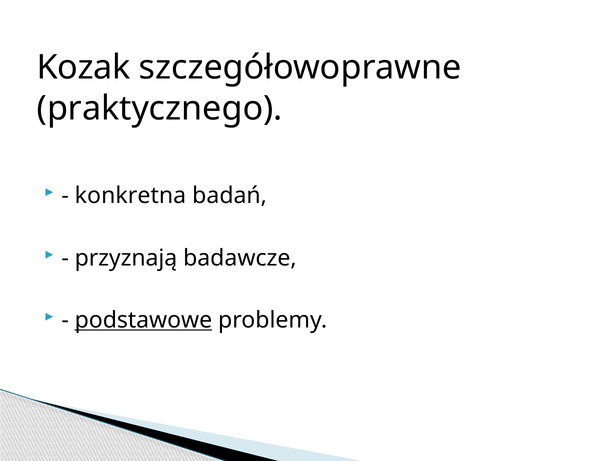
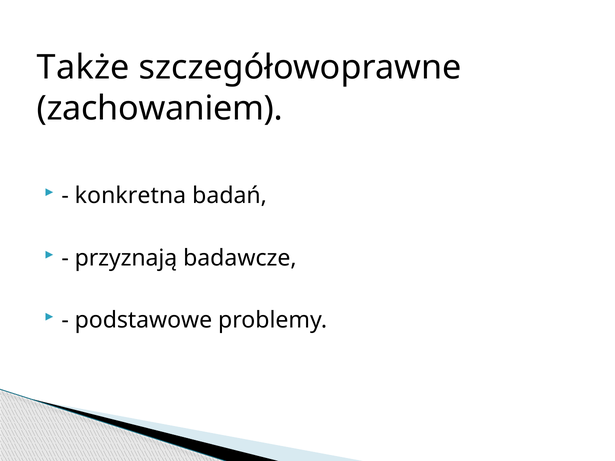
Kozak: Kozak -> Także
praktycznego: praktycznego -> zachowaniem
podstawowe underline: present -> none
